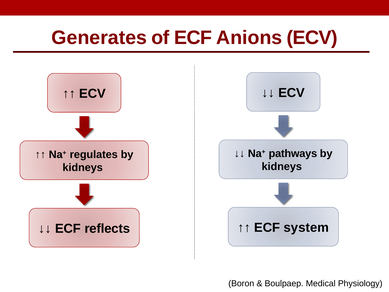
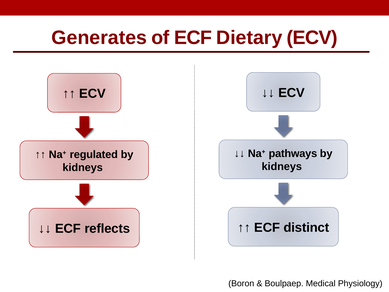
Anions: Anions -> Dietary
regulates: regulates -> regulated
system: system -> distinct
